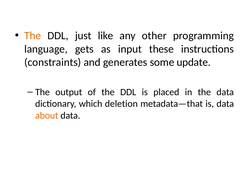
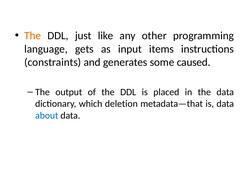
these: these -> items
update: update -> caused
about colour: orange -> blue
